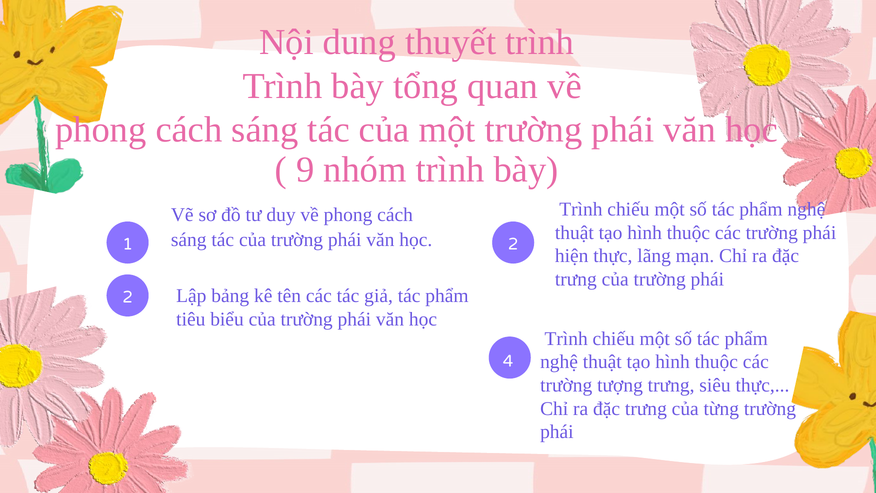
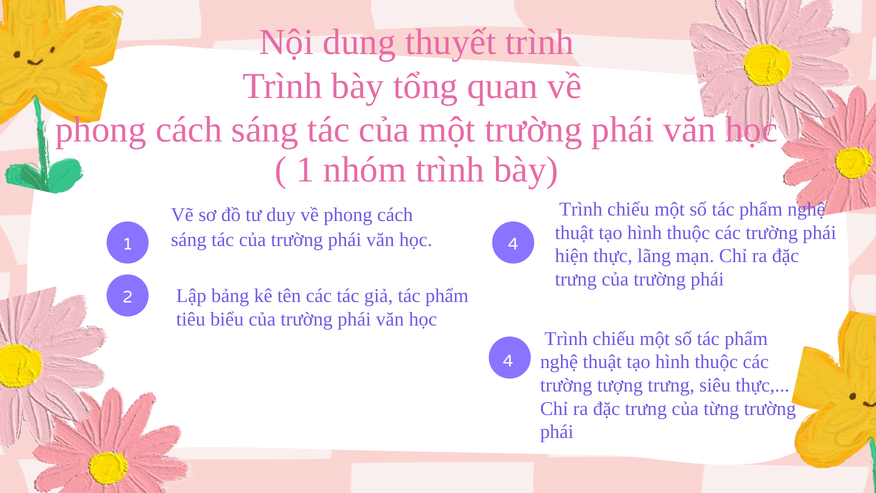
9 at (305, 170): 9 -> 1
1 2: 2 -> 4
